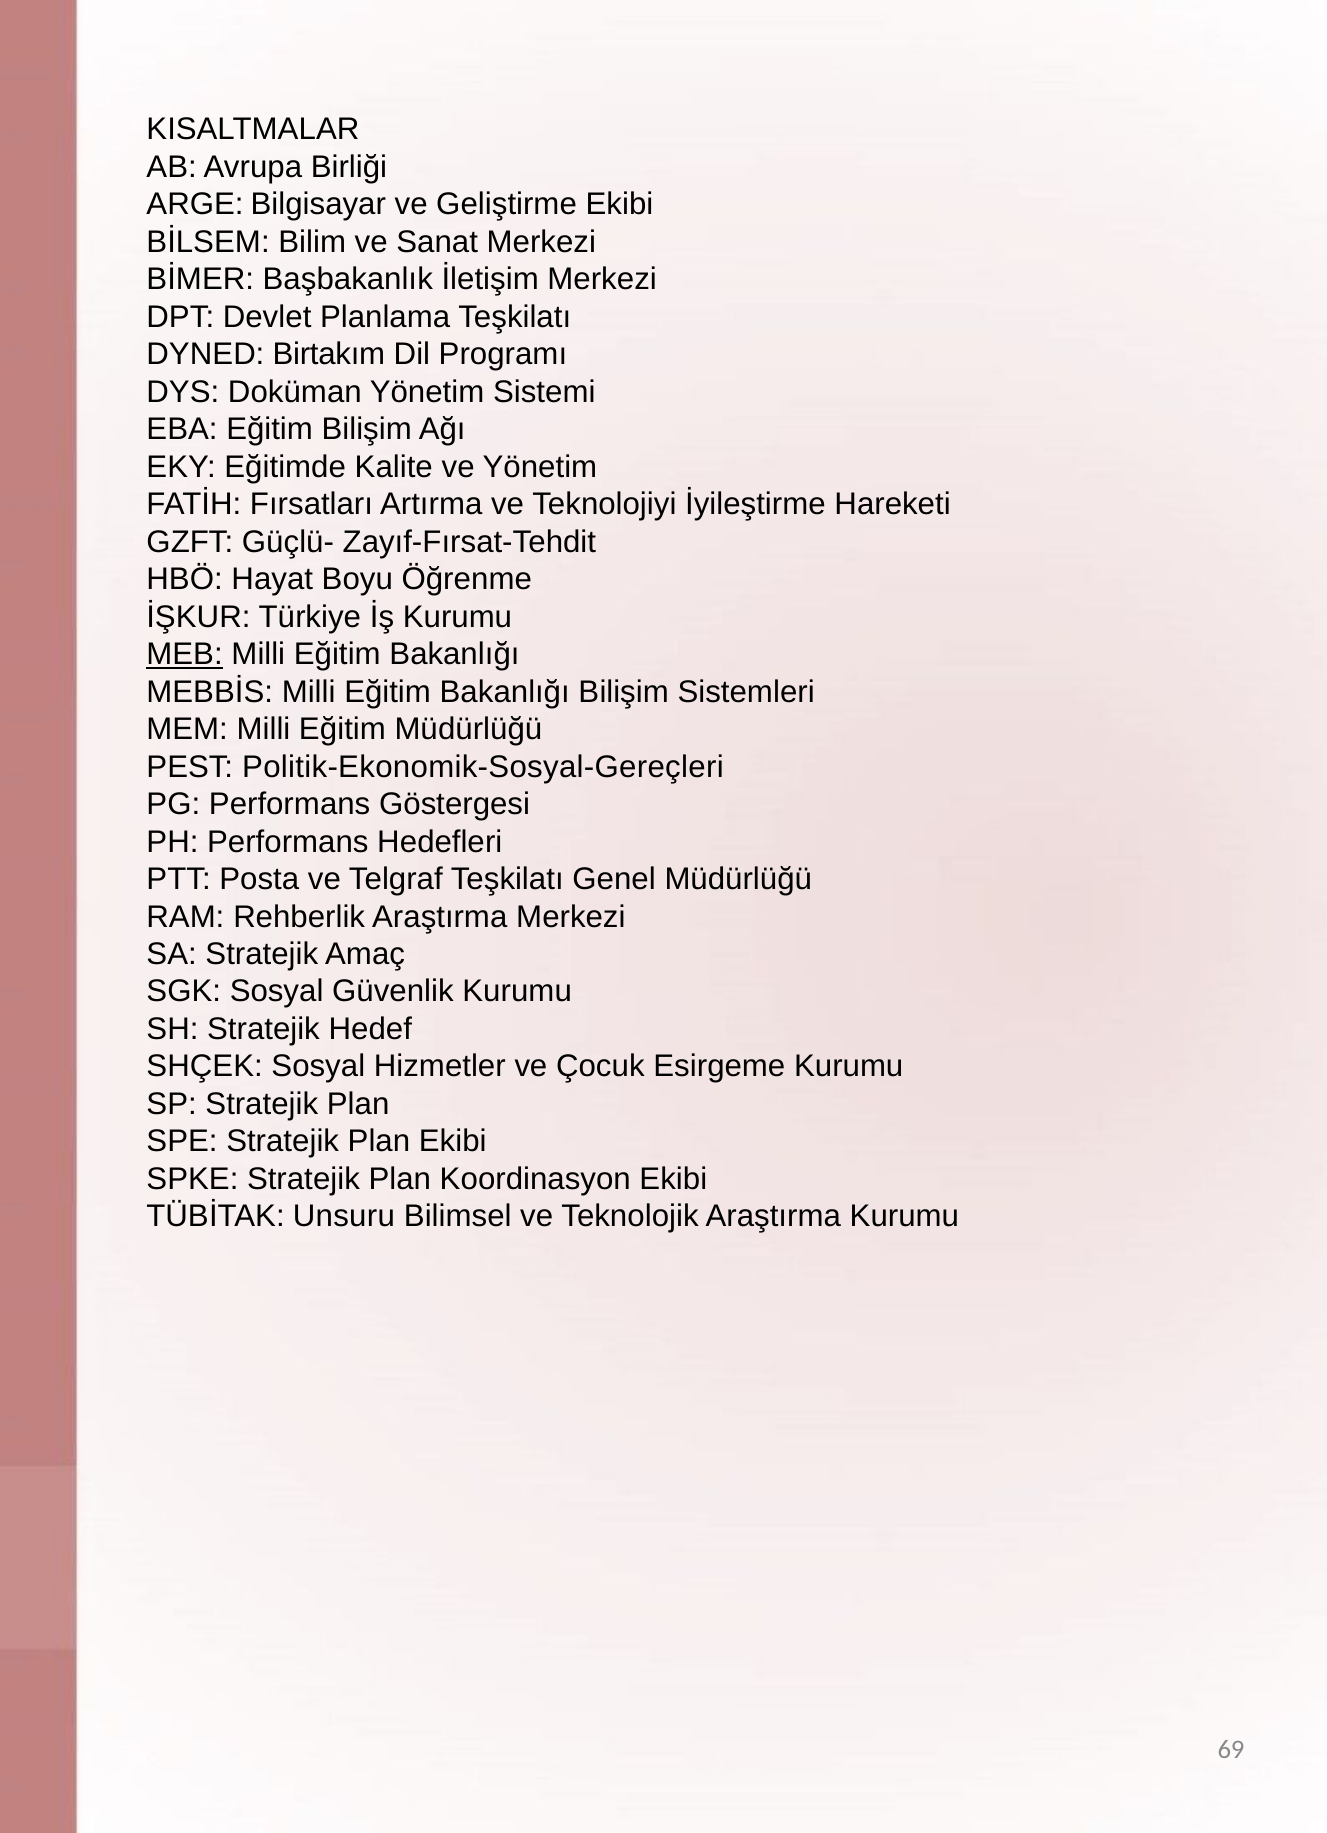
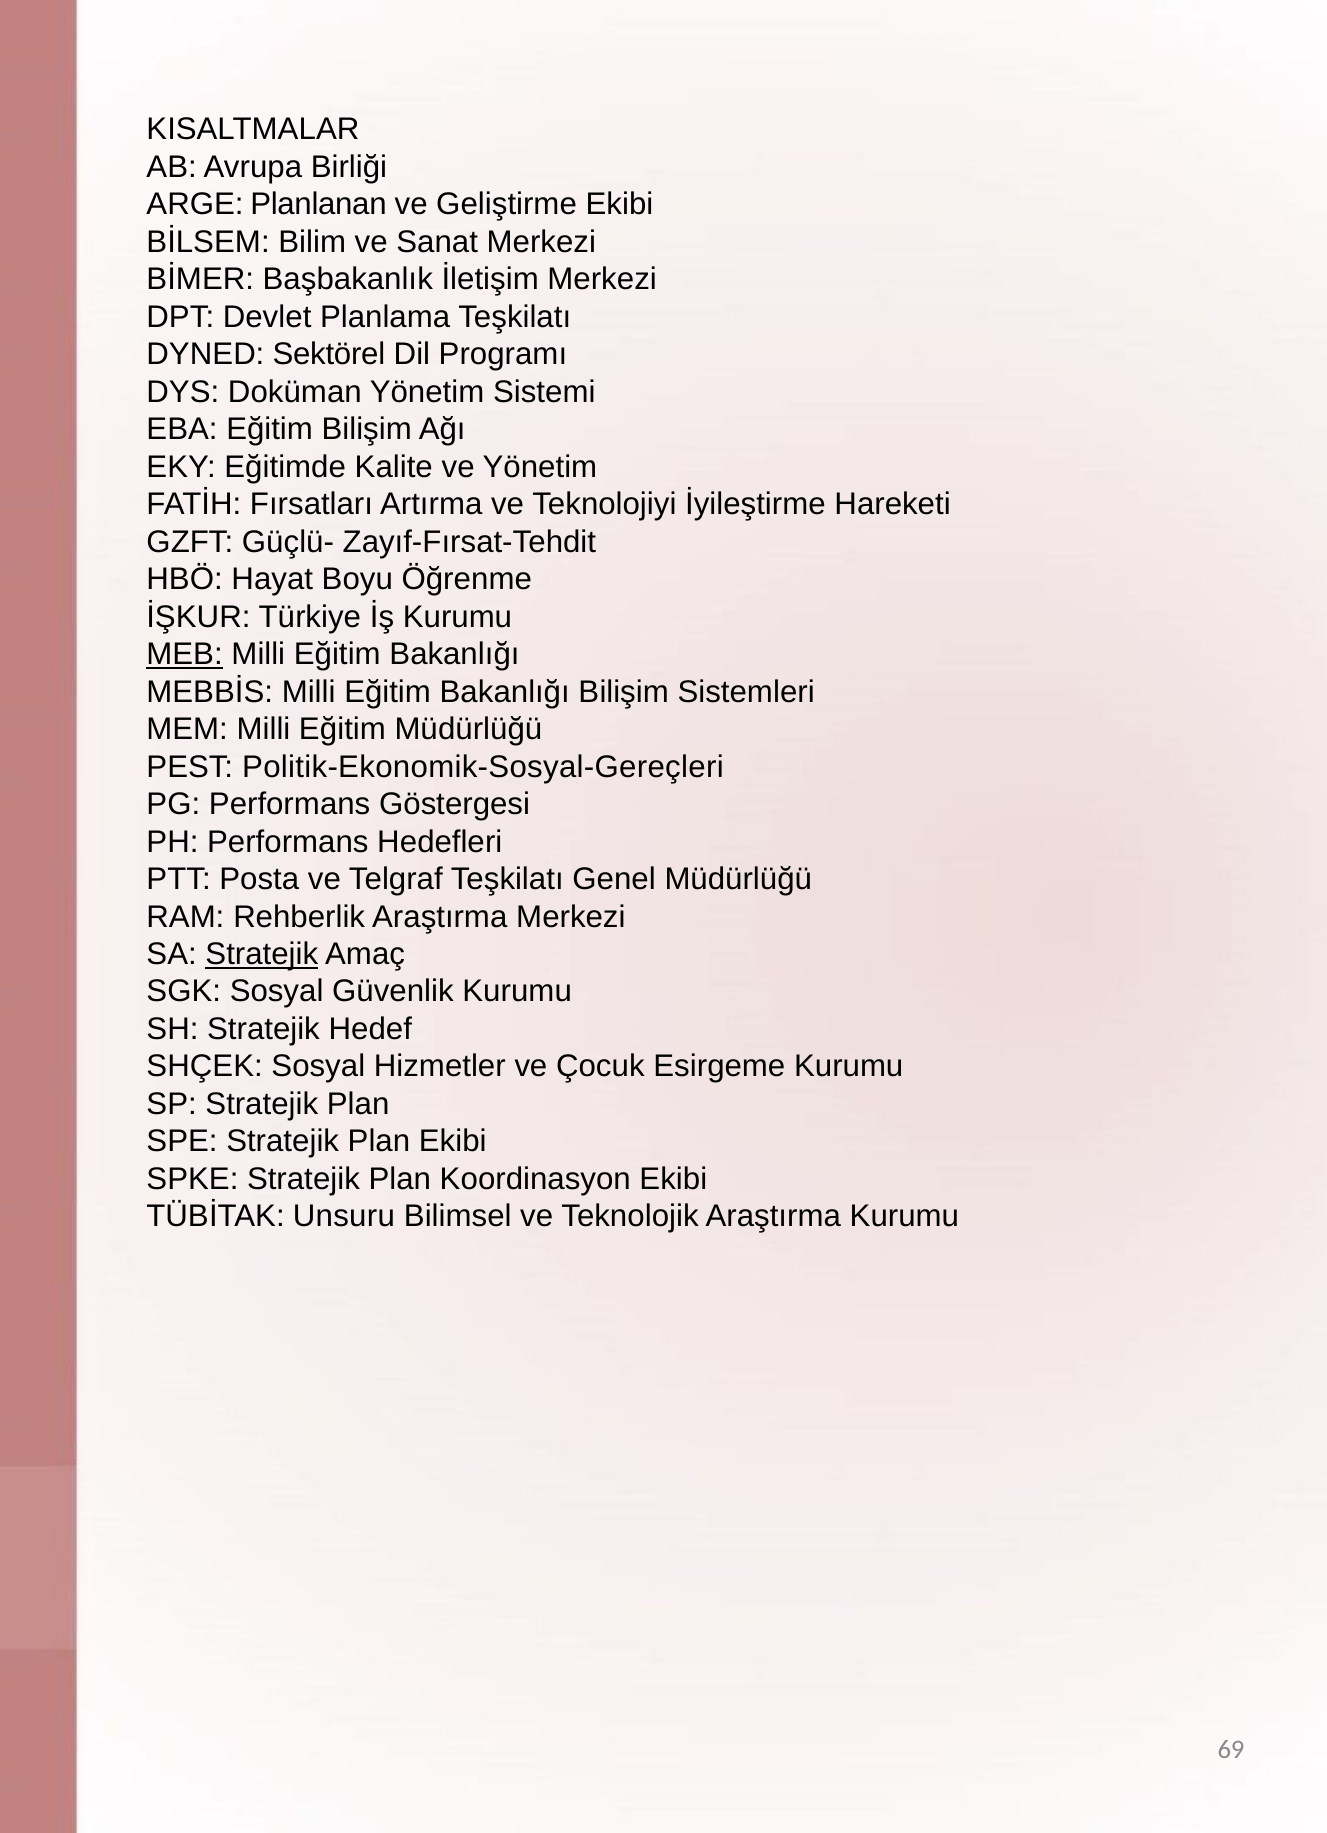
Bilgisayar: Bilgisayar -> Planlanan
Birtakım: Birtakım -> Sektörel
Stratejik at (262, 954) underline: none -> present
